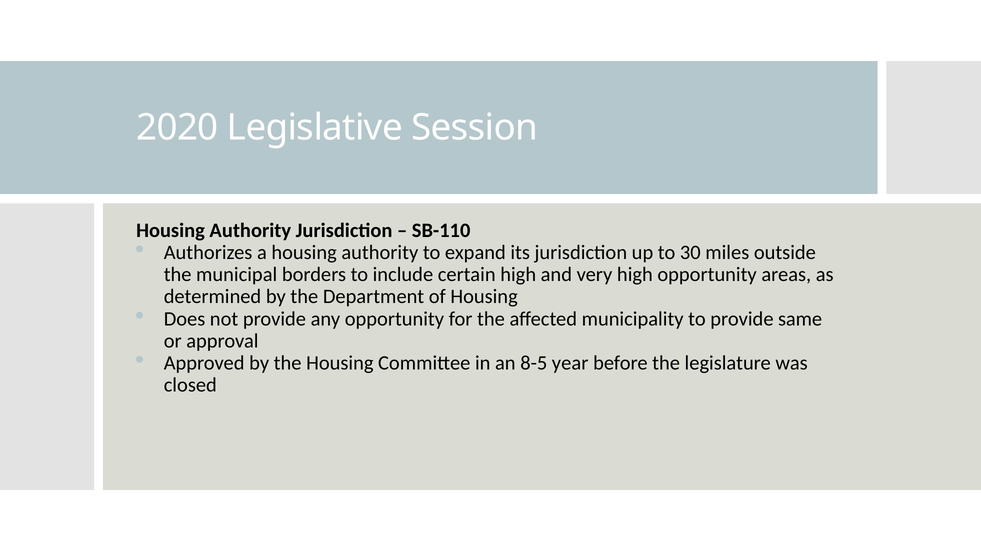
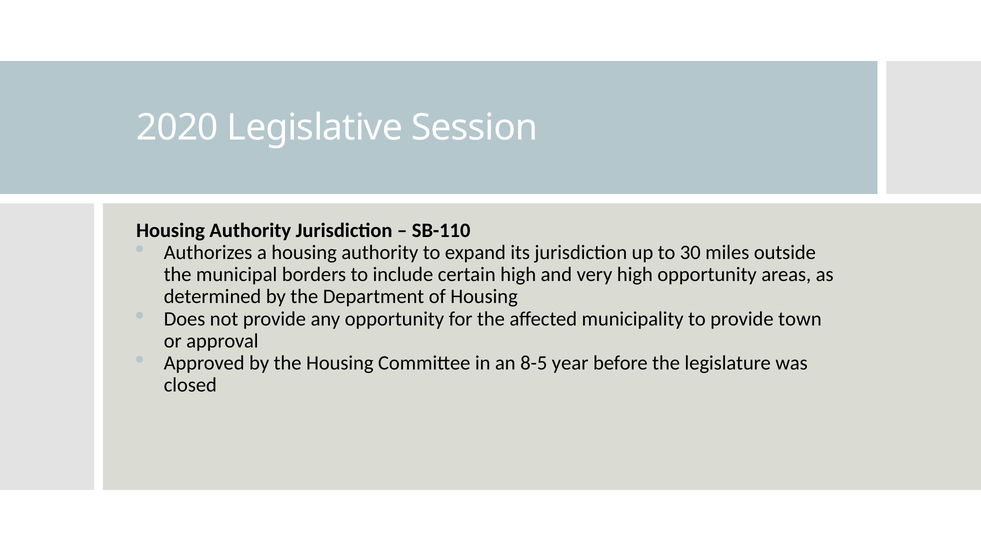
same: same -> town
